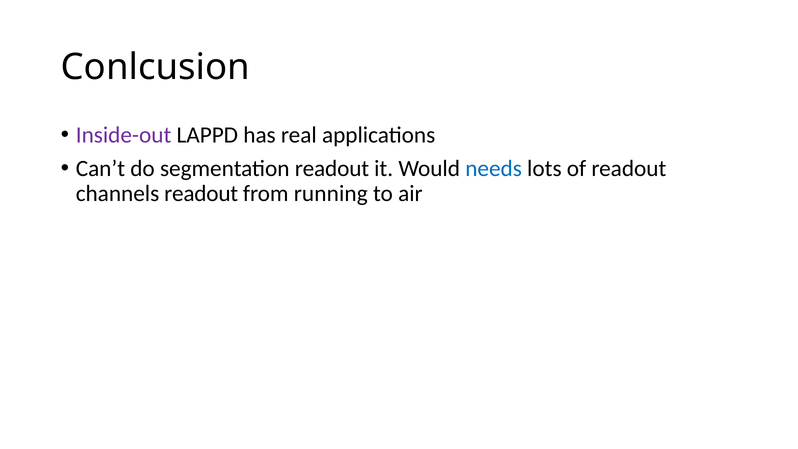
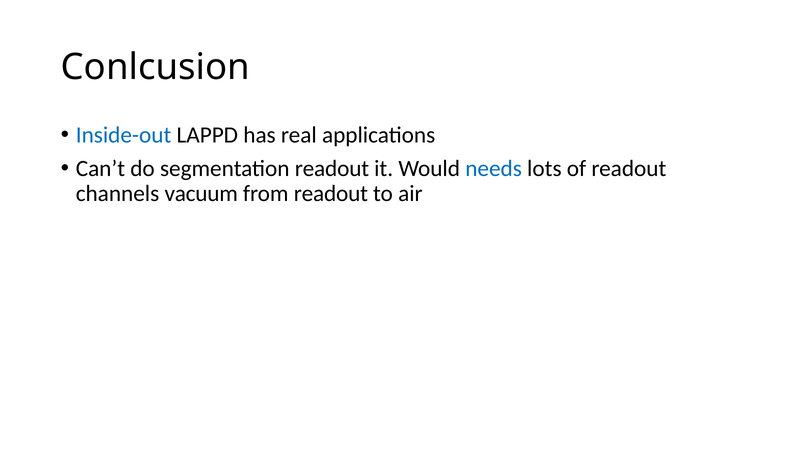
Inside-out colour: purple -> blue
channels readout: readout -> vacuum
from running: running -> readout
